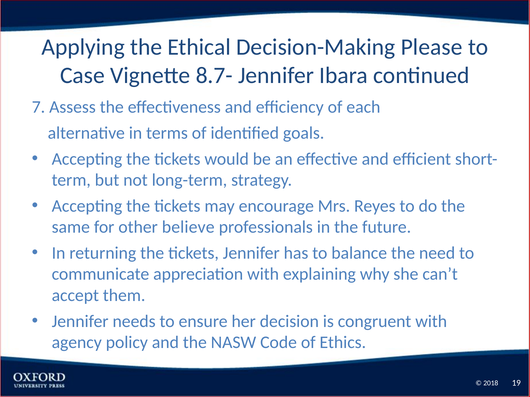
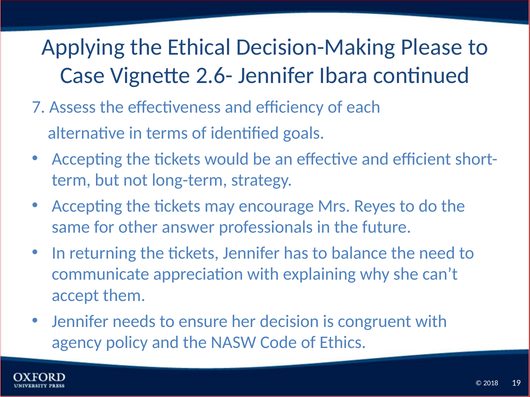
8.7-: 8.7- -> 2.6-
believe: believe -> answer
